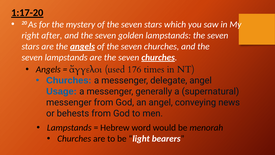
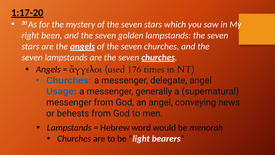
after: after -> been
